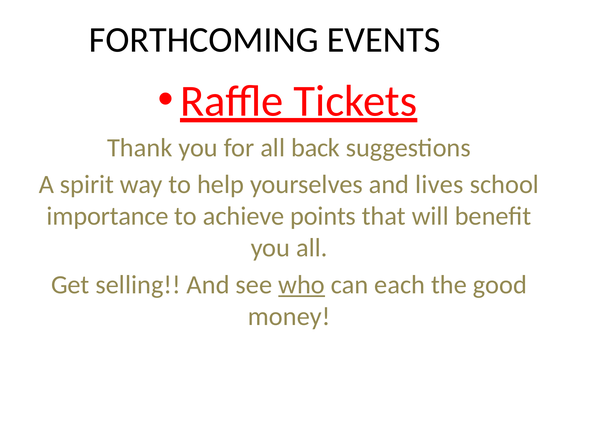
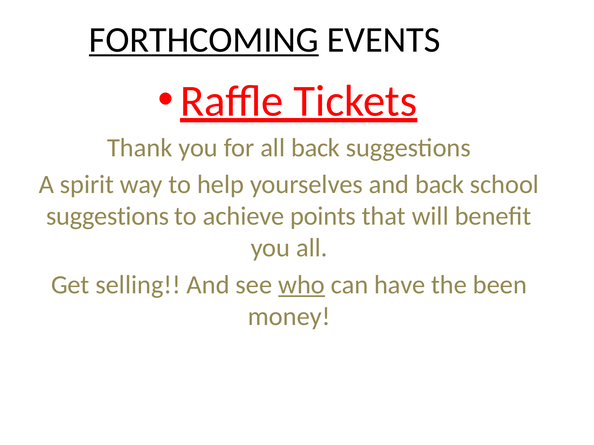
FORTHCOMING underline: none -> present
and lives: lives -> back
importance at (108, 217): importance -> suggestions
each: each -> have
good: good -> been
